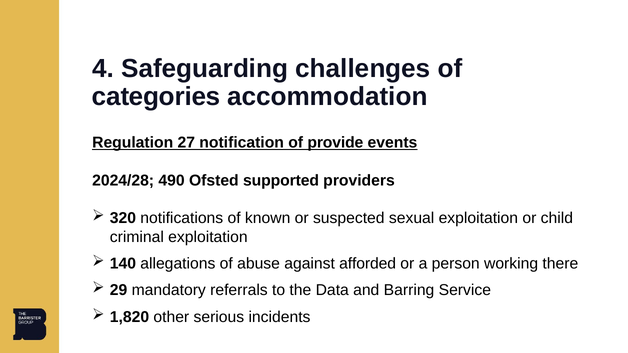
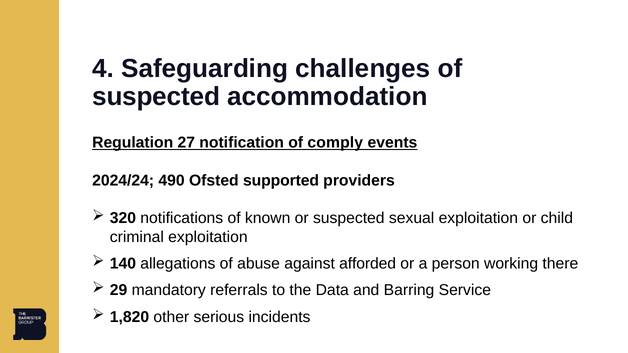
categories at (156, 97): categories -> suspected
provide: provide -> comply
2024/28: 2024/28 -> 2024/24
